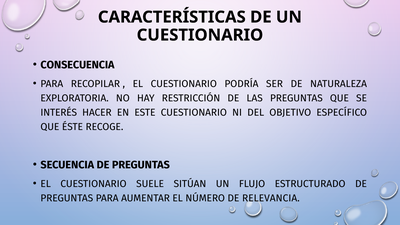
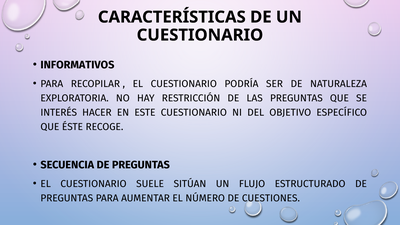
CONSECUENCIA: CONSECUENCIA -> INFORMATIVOS
RELEVANCIA: RELEVANCIA -> CUESTIONES
